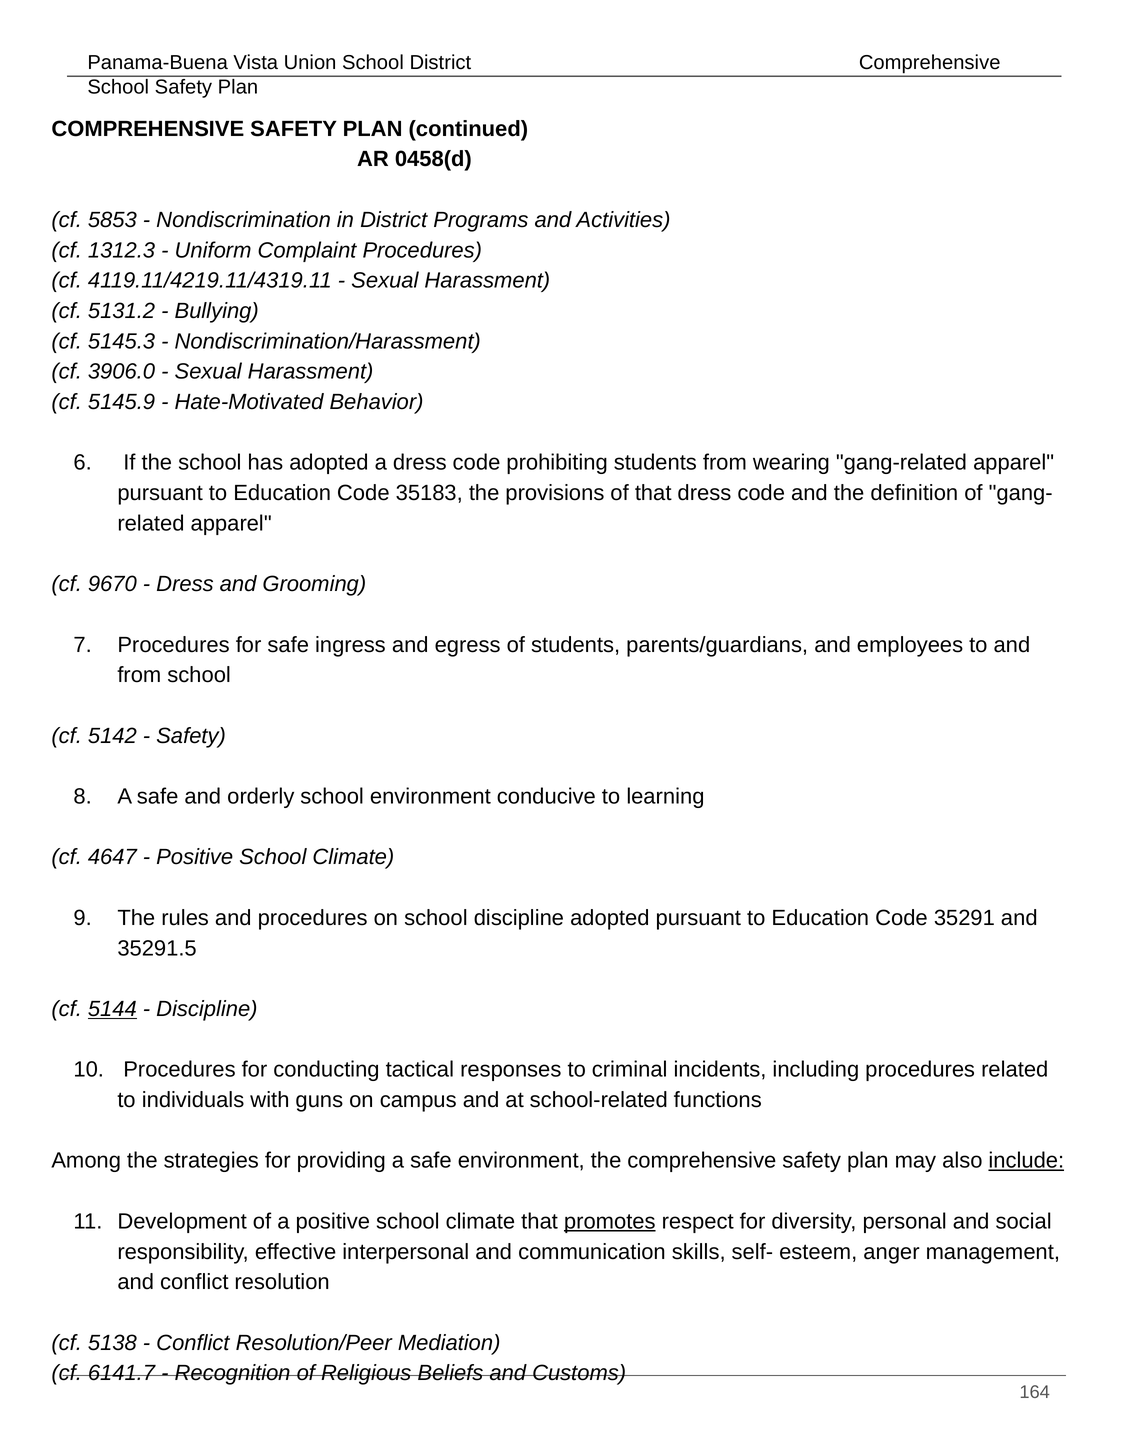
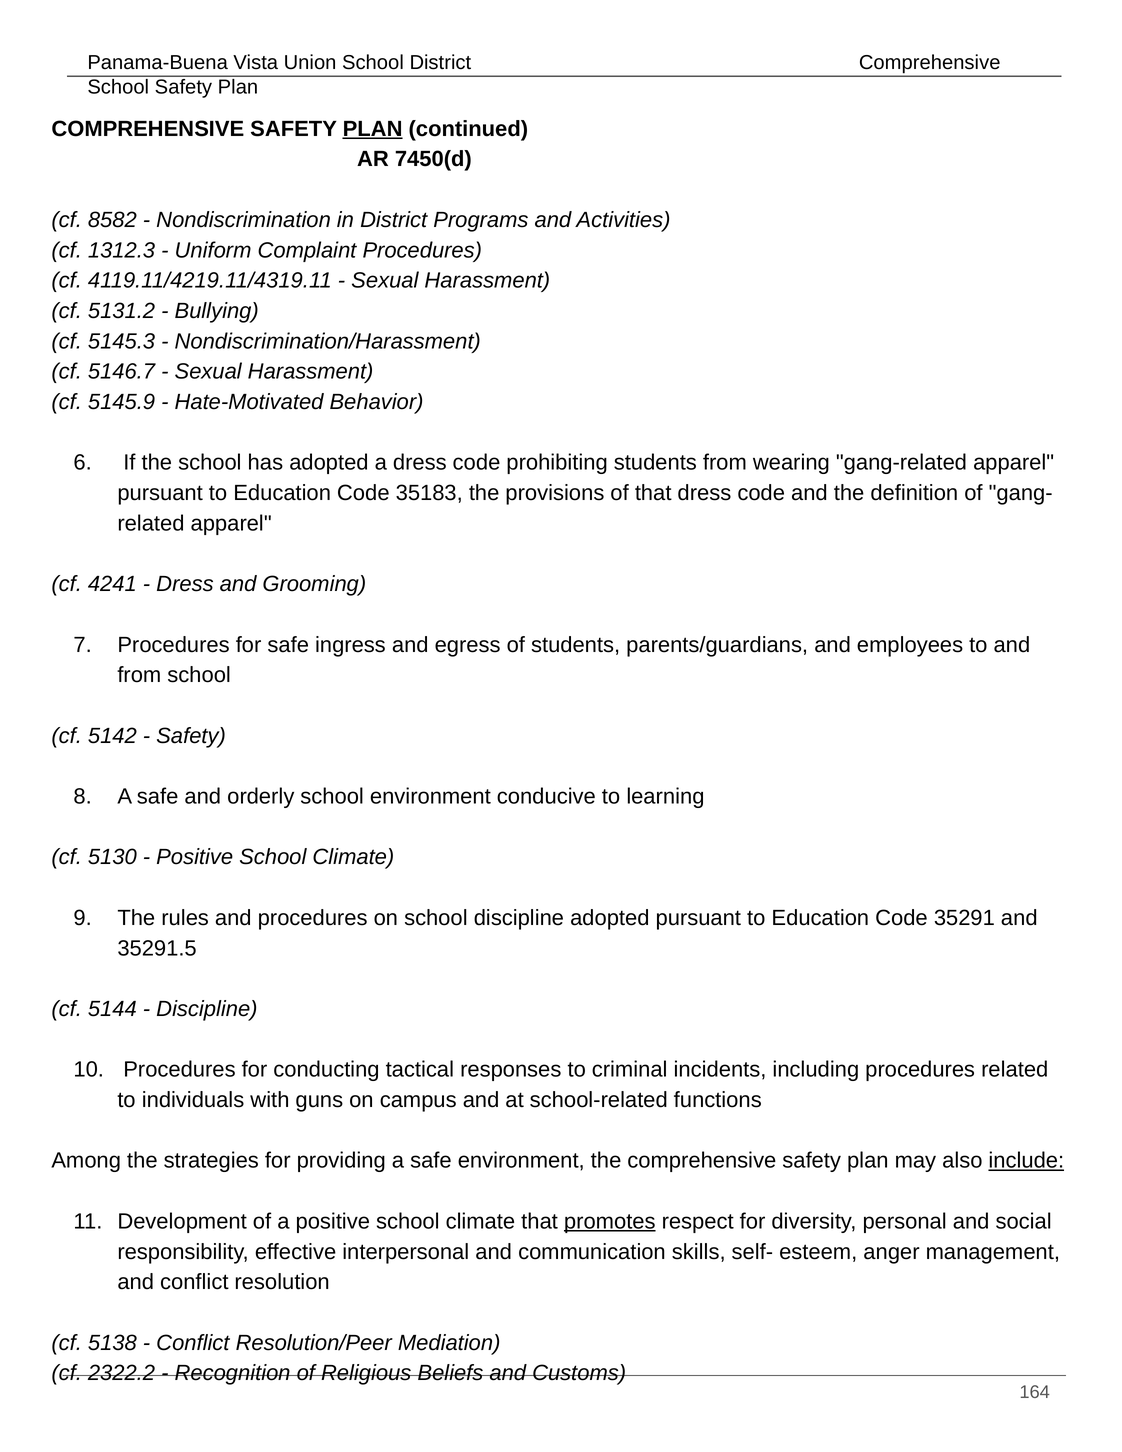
PLAN at (373, 129) underline: none -> present
0458(d: 0458(d -> 7450(d
5853: 5853 -> 8582
3906.0: 3906.0 -> 5146.7
9670: 9670 -> 4241
4647: 4647 -> 5130
5144 underline: present -> none
6141.7: 6141.7 -> 2322.2
